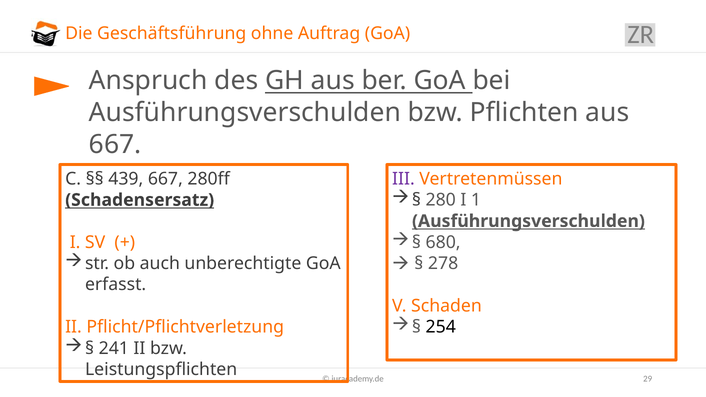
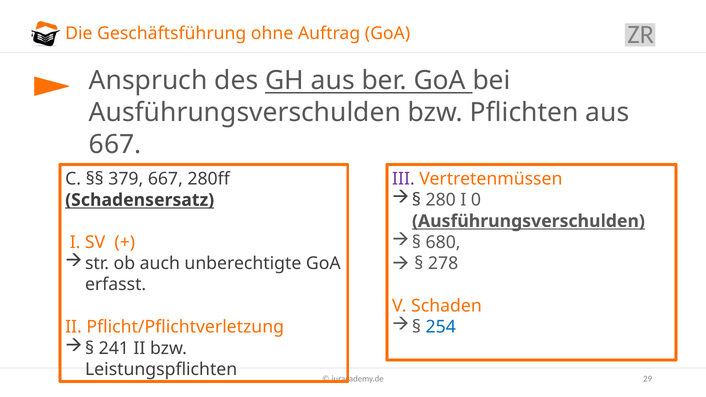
439: 439 -> 379
1: 1 -> 0
254 colour: black -> blue
